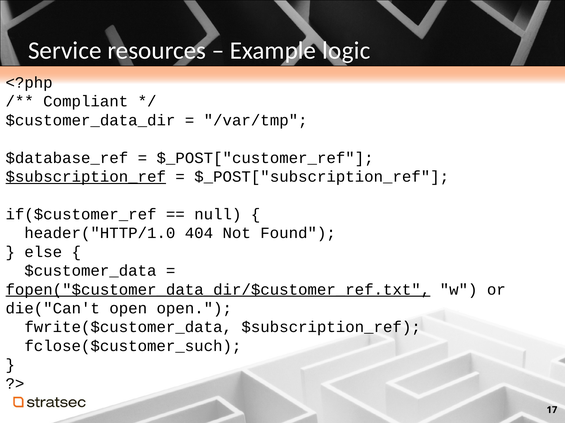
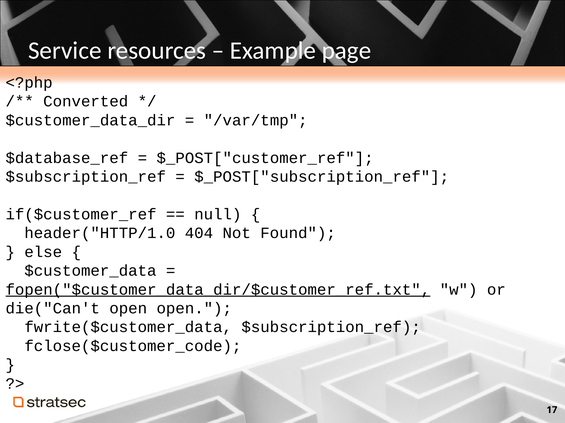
logic: logic -> page
Compliant: Compliant -> Converted
$subscription_ref at (86, 177) underline: present -> none
fclose($customer_such: fclose($customer_such -> fclose($customer_code
